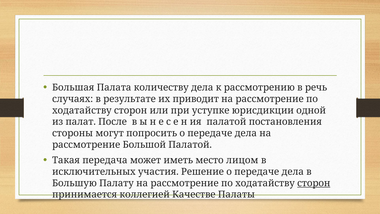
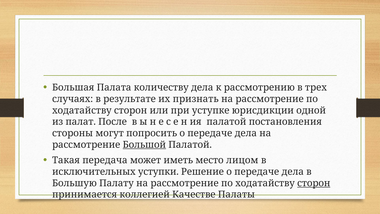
речь: речь -> трех
приводит: приводит -> признать
Большой underline: none -> present
участия: участия -> уступки
